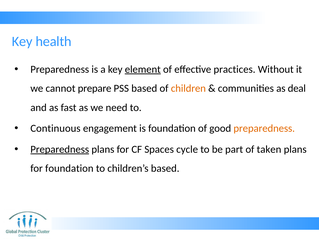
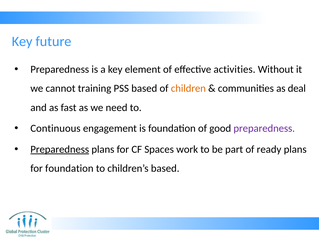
health: health -> future
element underline: present -> none
practices: practices -> activities
prepare: prepare -> training
preparedness at (264, 129) colour: orange -> purple
cycle: cycle -> work
taken: taken -> ready
